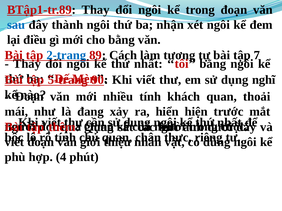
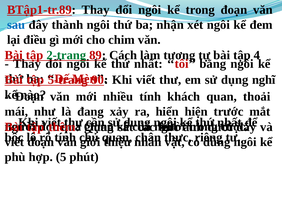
cho bằng: bằng -> chim
2-trang colour: blue -> green
7: 7 -> 4
4: 4 -> 5
